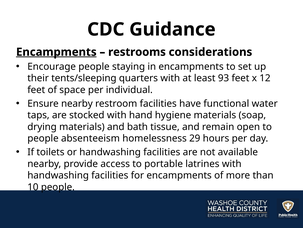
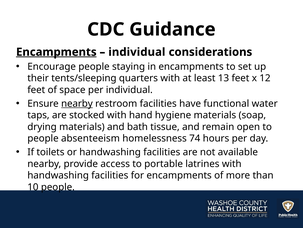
restrooms at (137, 52): restrooms -> individual
93: 93 -> 13
nearby at (77, 103) underline: none -> present
29: 29 -> 74
